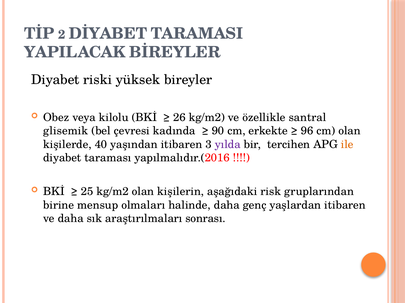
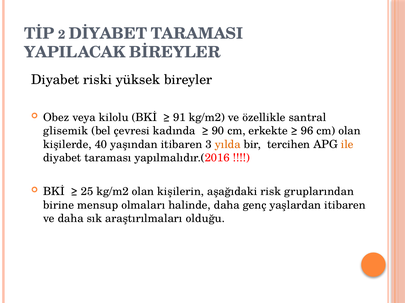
26: 26 -> 91
yılda colour: purple -> orange
sonrası: sonrası -> olduğu
